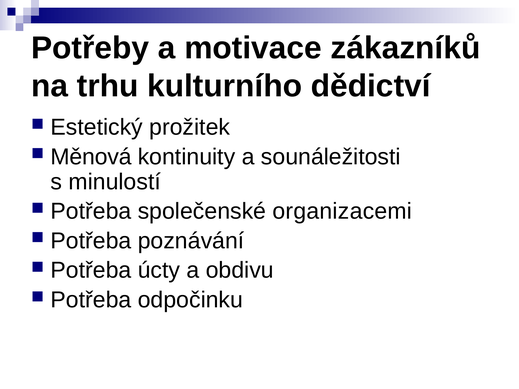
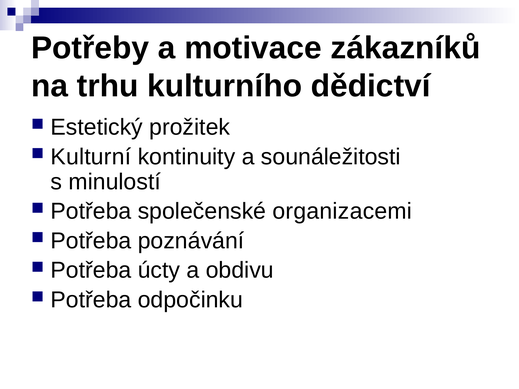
Měnová: Měnová -> Kulturní
